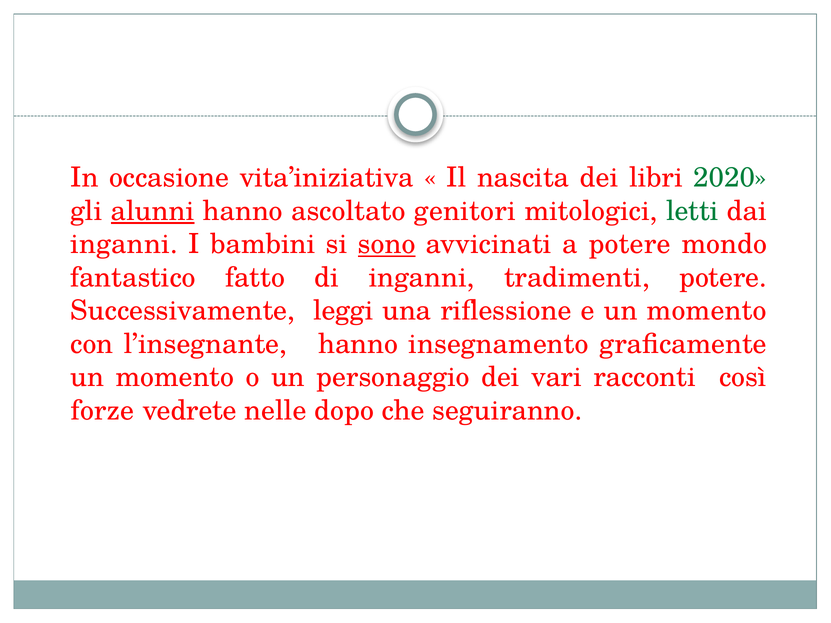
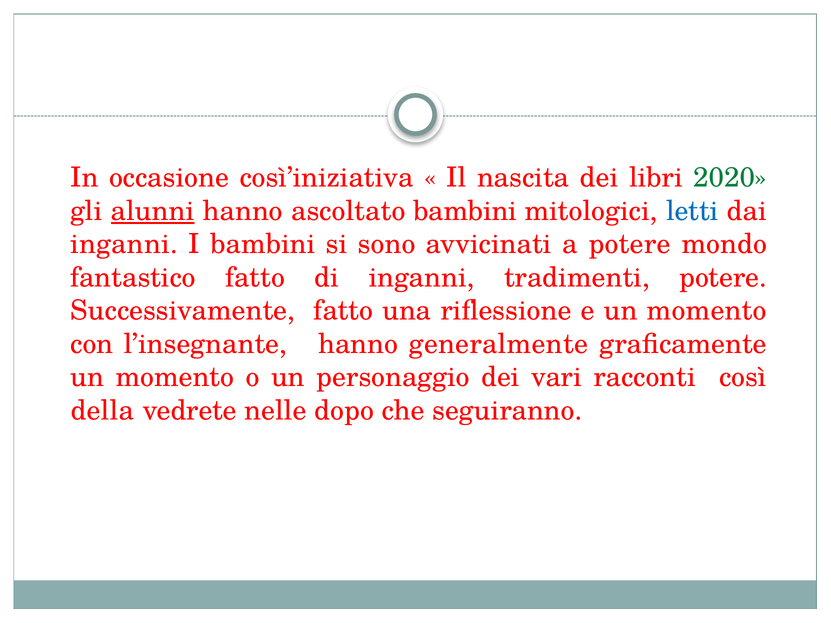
vita’iniziativa: vita’iniziativa -> così’iniziativa
ascoltato genitori: genitori -> bambini
letti colour: green -> blue
sono underline: present -> none
Successivamente leggi: leggi -> fatto
insegnamento: insegnamento -> generalmente
forze: forze -> della
